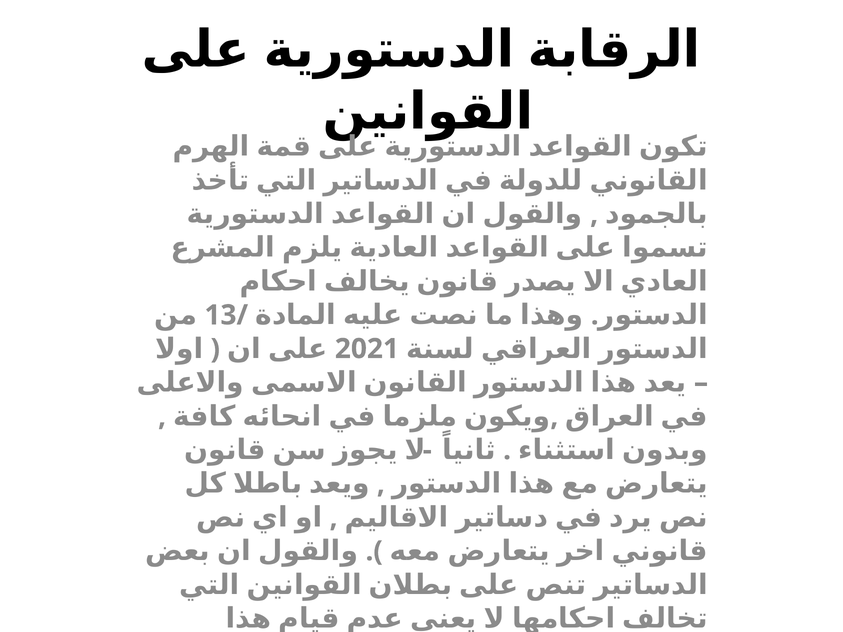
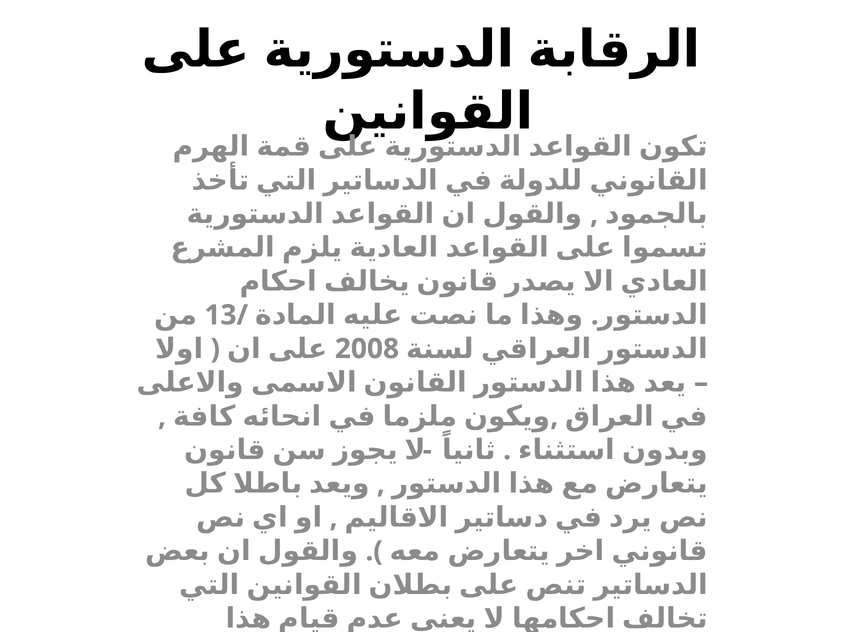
2021: 2021 -> 2008
